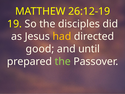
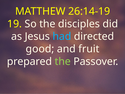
26:12-19: 26:12-19 -> 26:14-19
had colour: yellow -> light blue
until: until -> fruit
